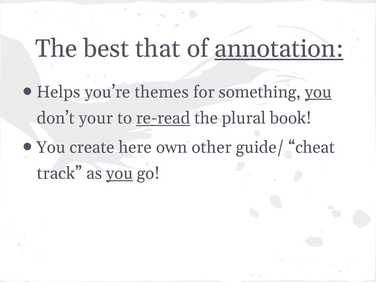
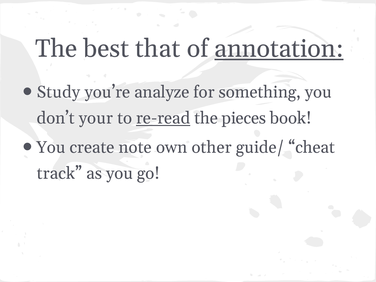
Helps: Helps -> Study
themes: themes -> analyze
you at (318, 92) underline: present -> none
plural: plural -> pieces
here: here -> note
you at (119, 173) underline: present -> none
